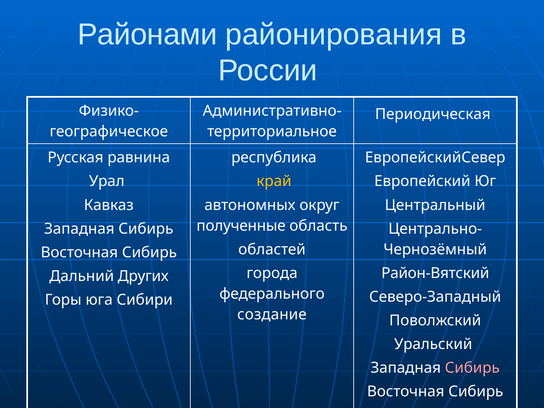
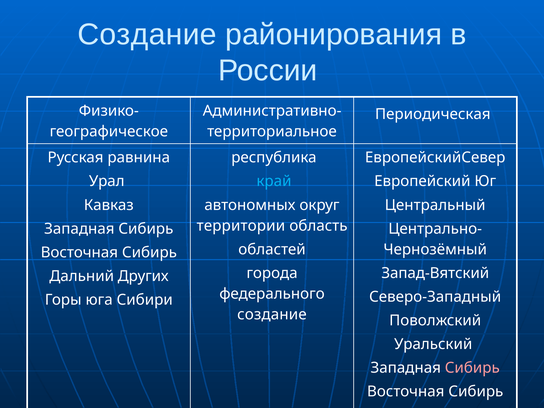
Районами at (147, 34): Районами -> Создание
край colour: yellow -> light blue
полученные: полученные -> территории
Район-Вятский: Район-Вятский -> Запад-Вятский
